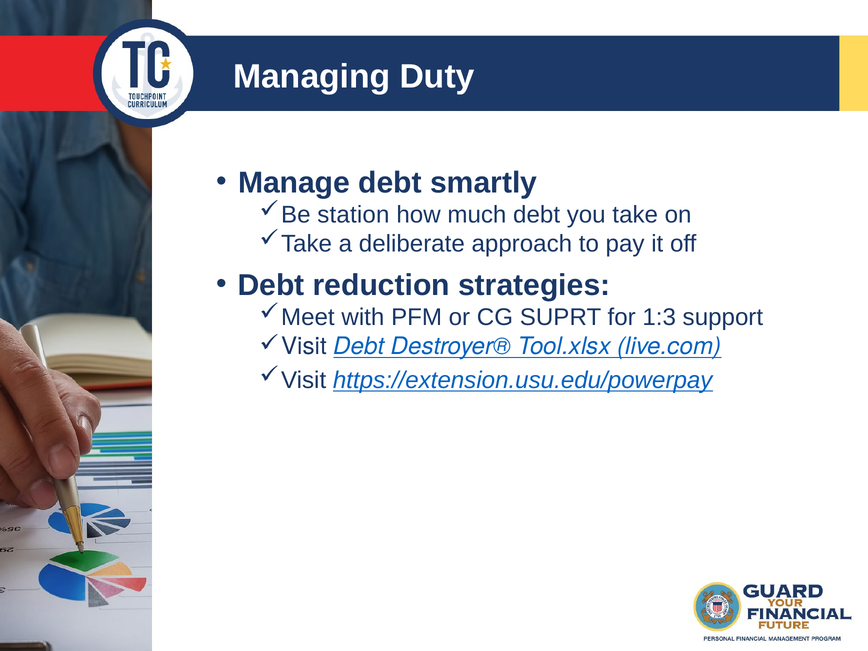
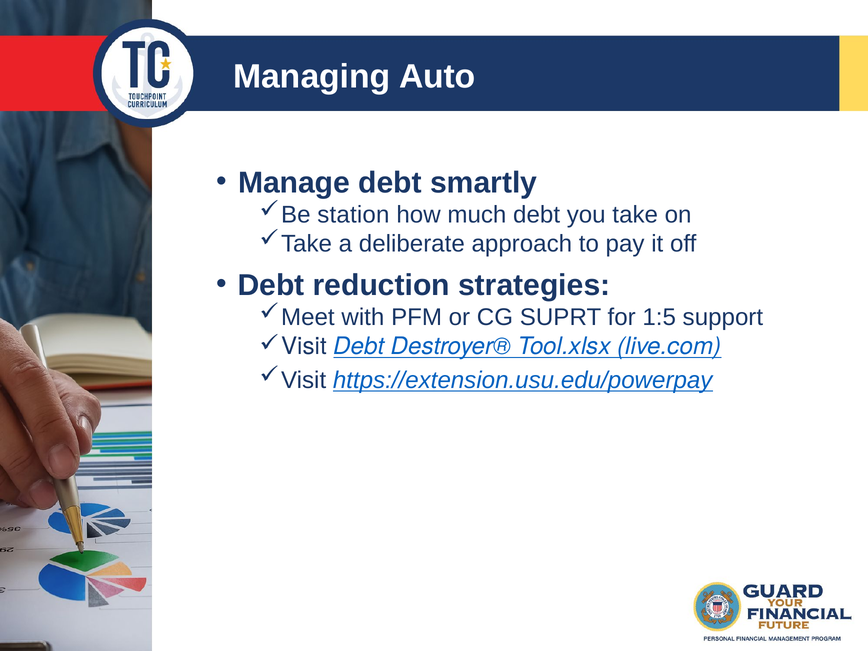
Duty: Duty -> Auto
1:3: 1:3 -> 1:5
